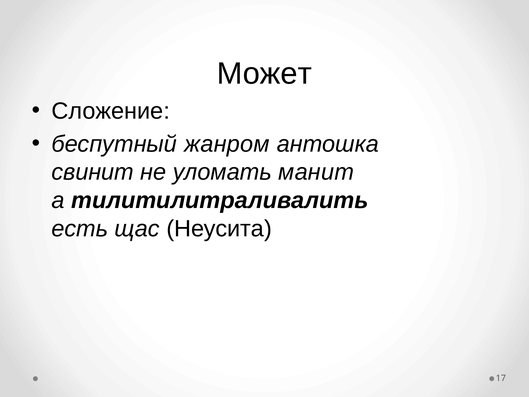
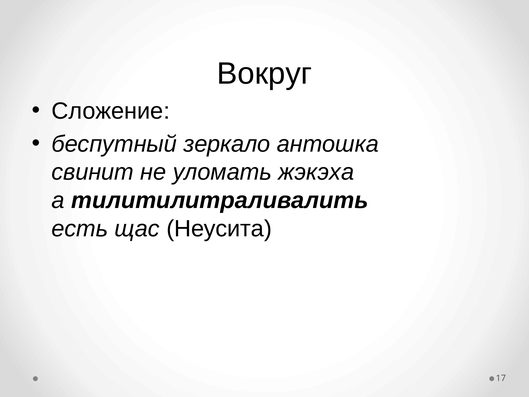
Может: Может -> Вокруг
жанром: жанром -> зеркало
манит: манит -> жэкэха
